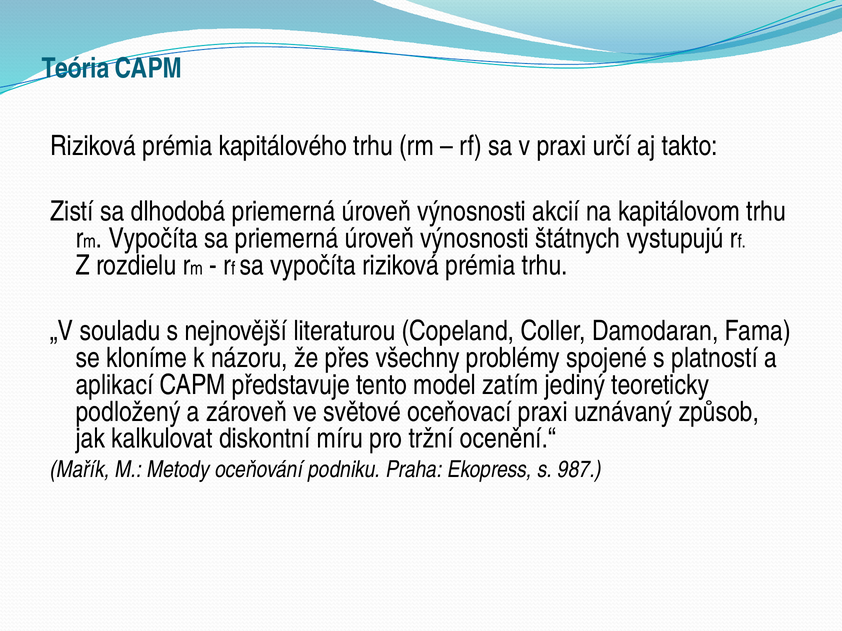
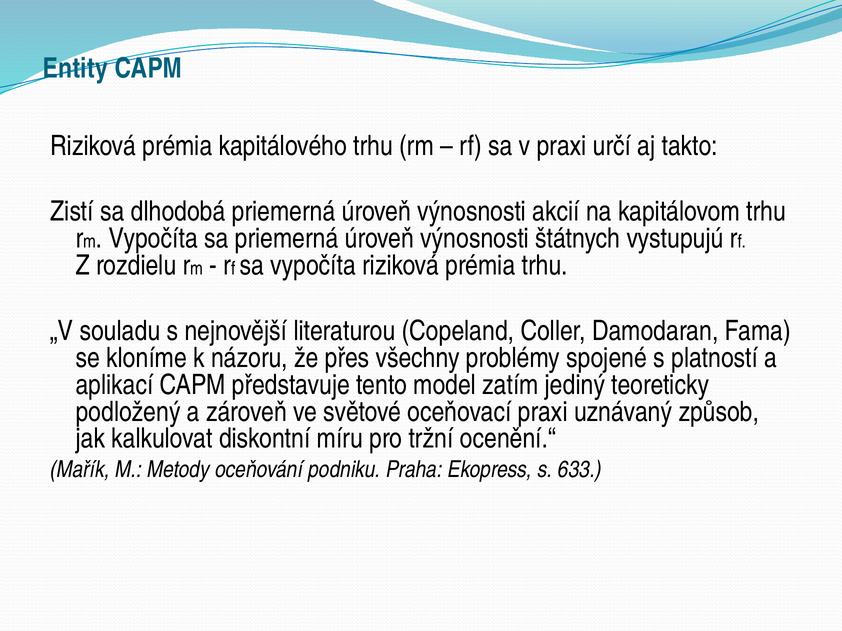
Teória: Teória -> Entity
987: 987 -> 633
